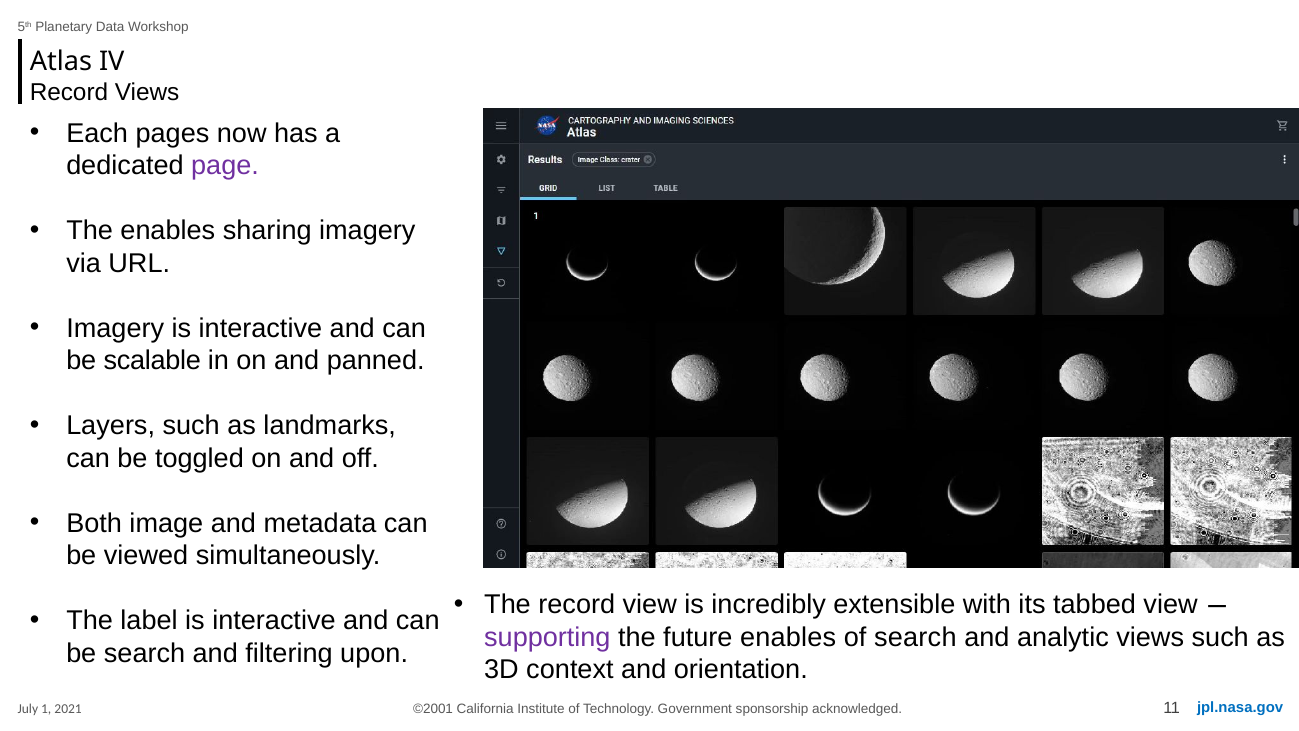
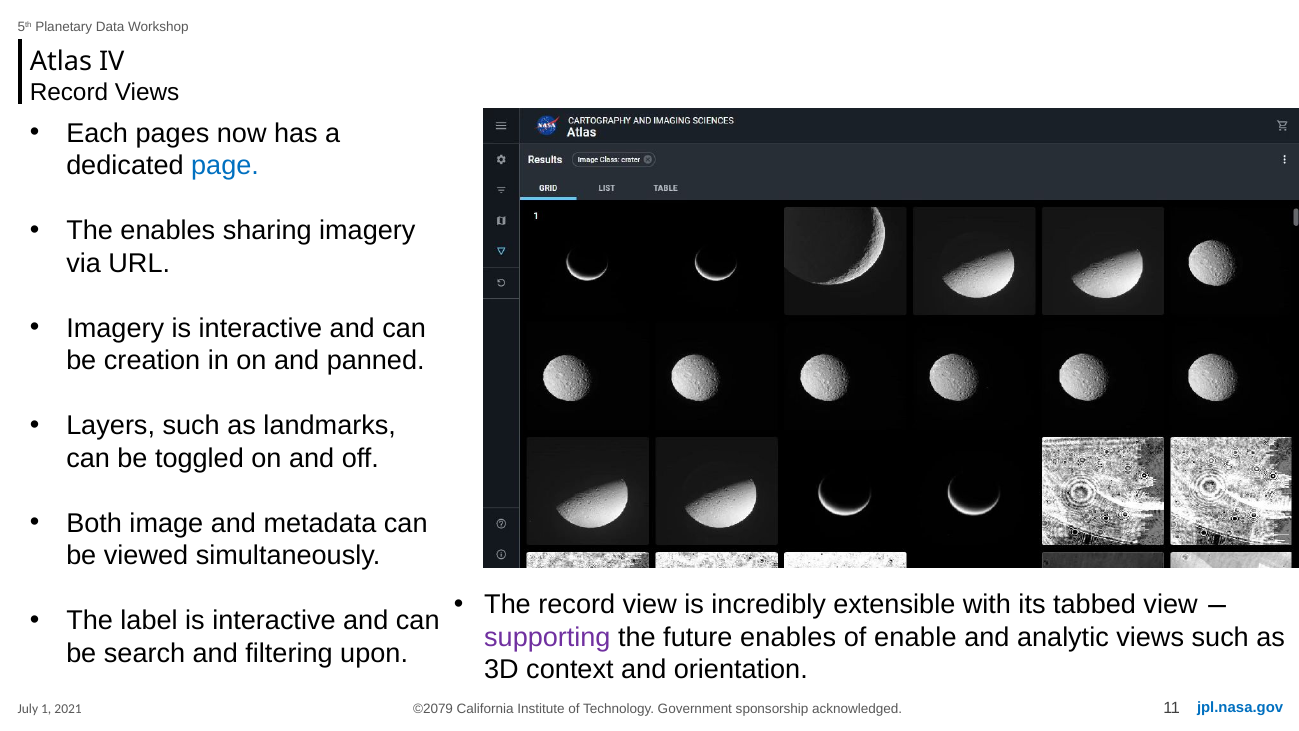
page colour: purple -> blue
scalable: scalable -> creation
of search: search -> enable
©2001: ©2001 -> ©2079
